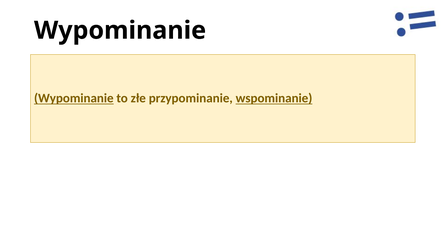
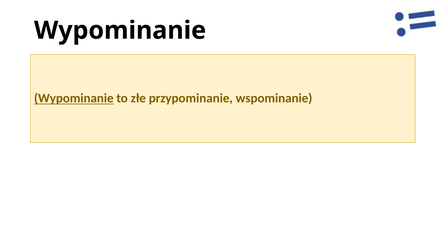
wspominanie underline: present -> none
